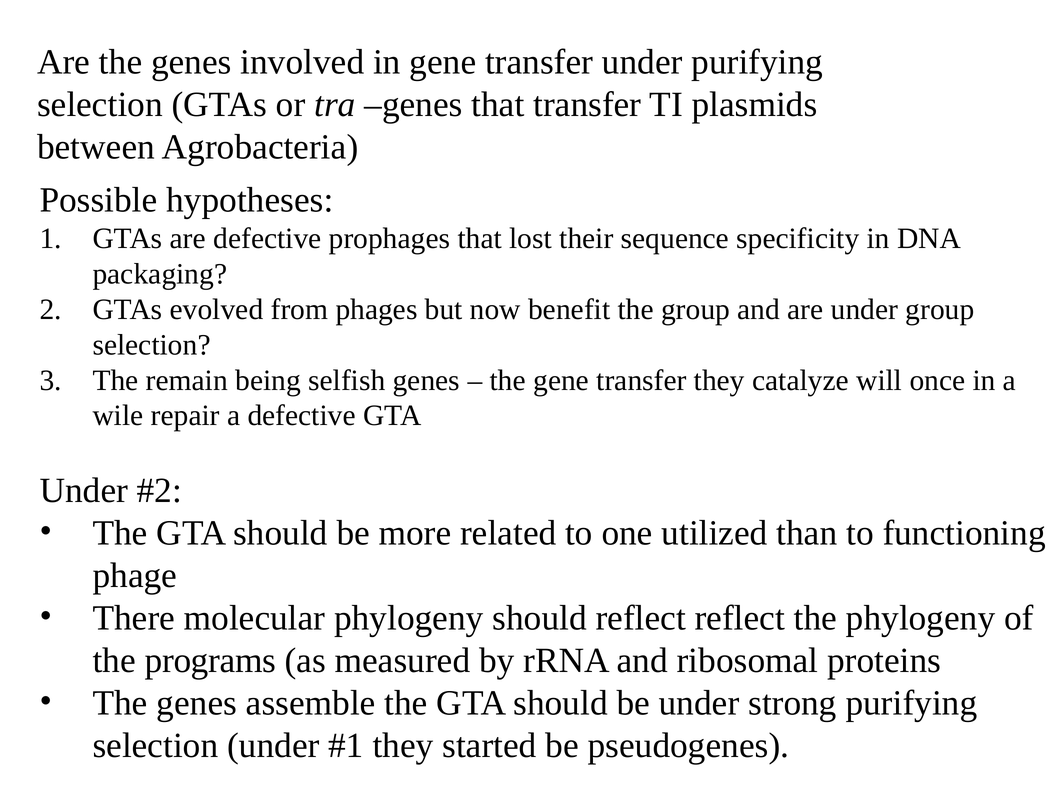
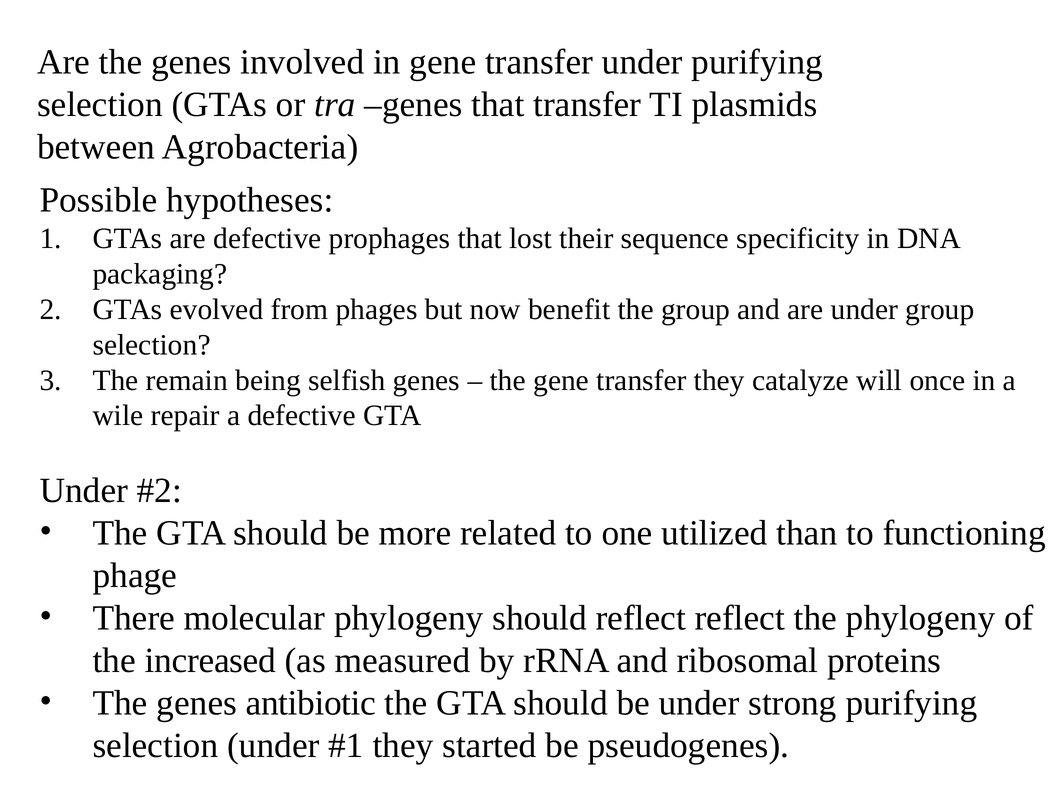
programs: programs -> increased
assemble: assemble -> antibiotic
